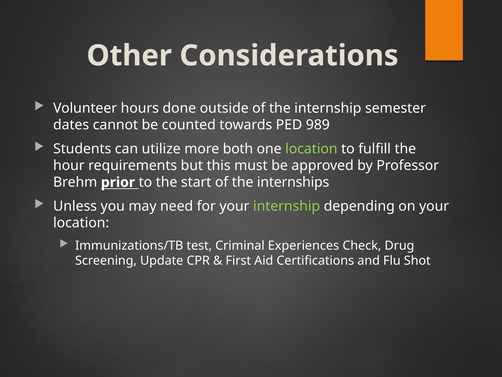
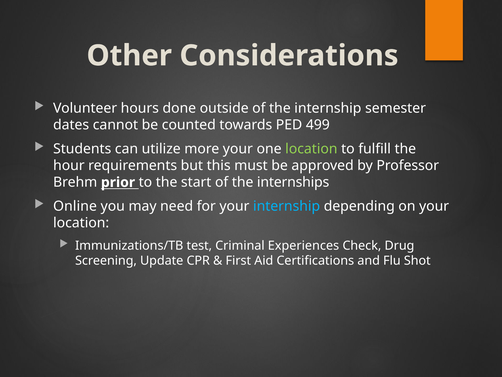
989: 989 -> 499
more both: both -> your
Unless: Unless -> Online
internship at (287, 206) colour: light green -> light blue
